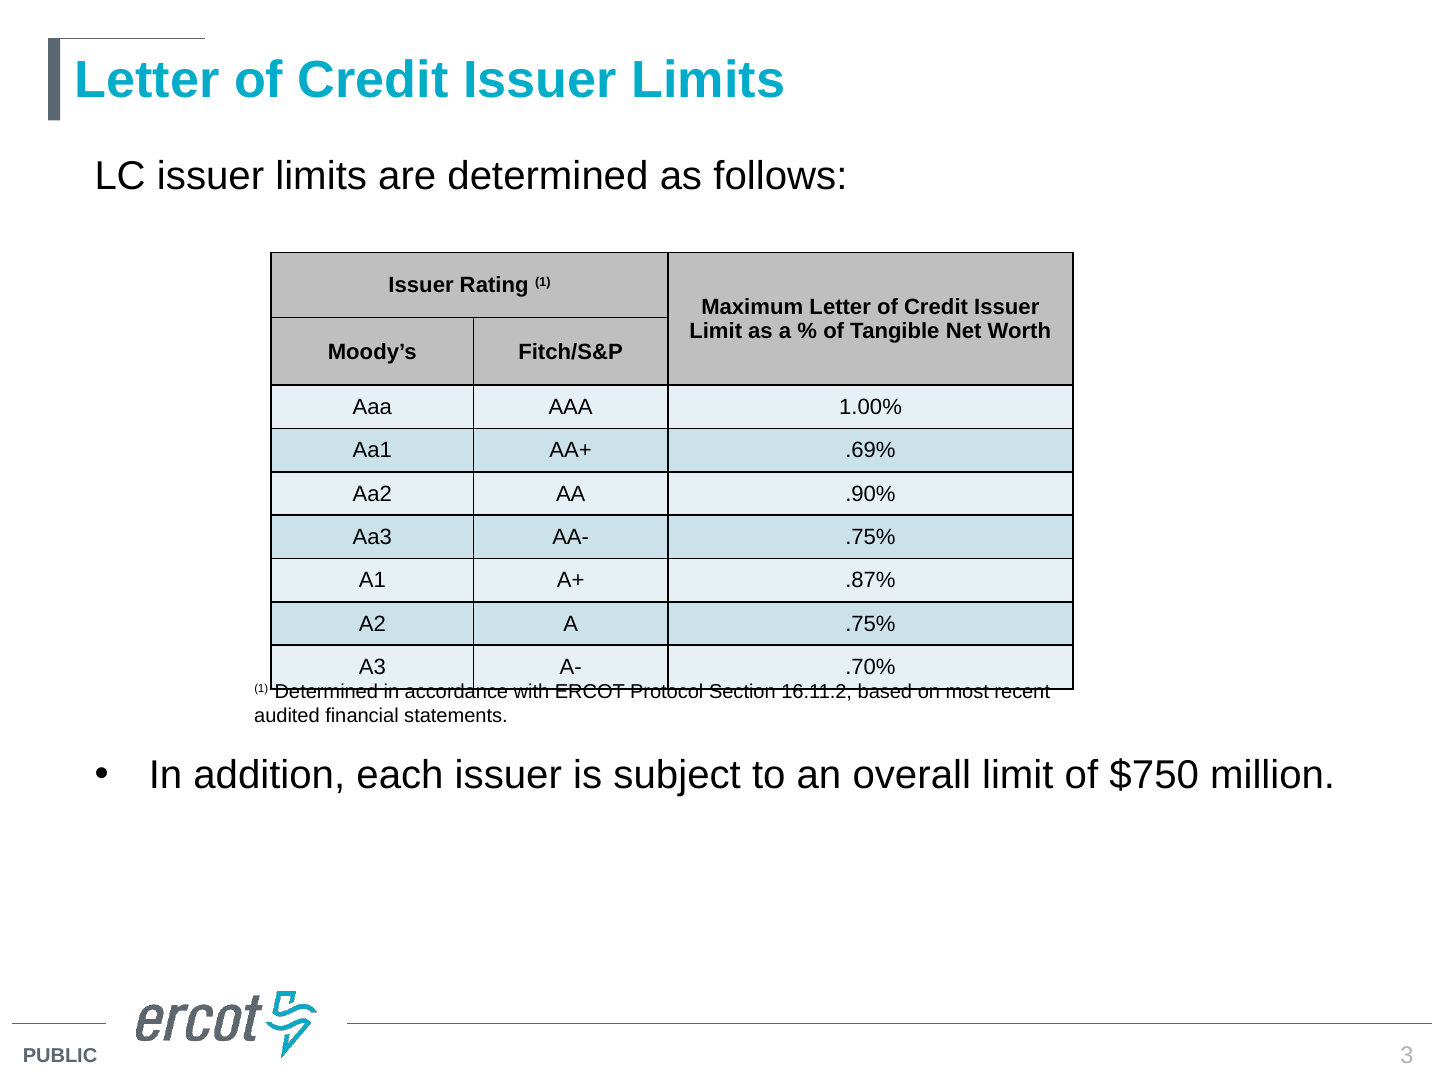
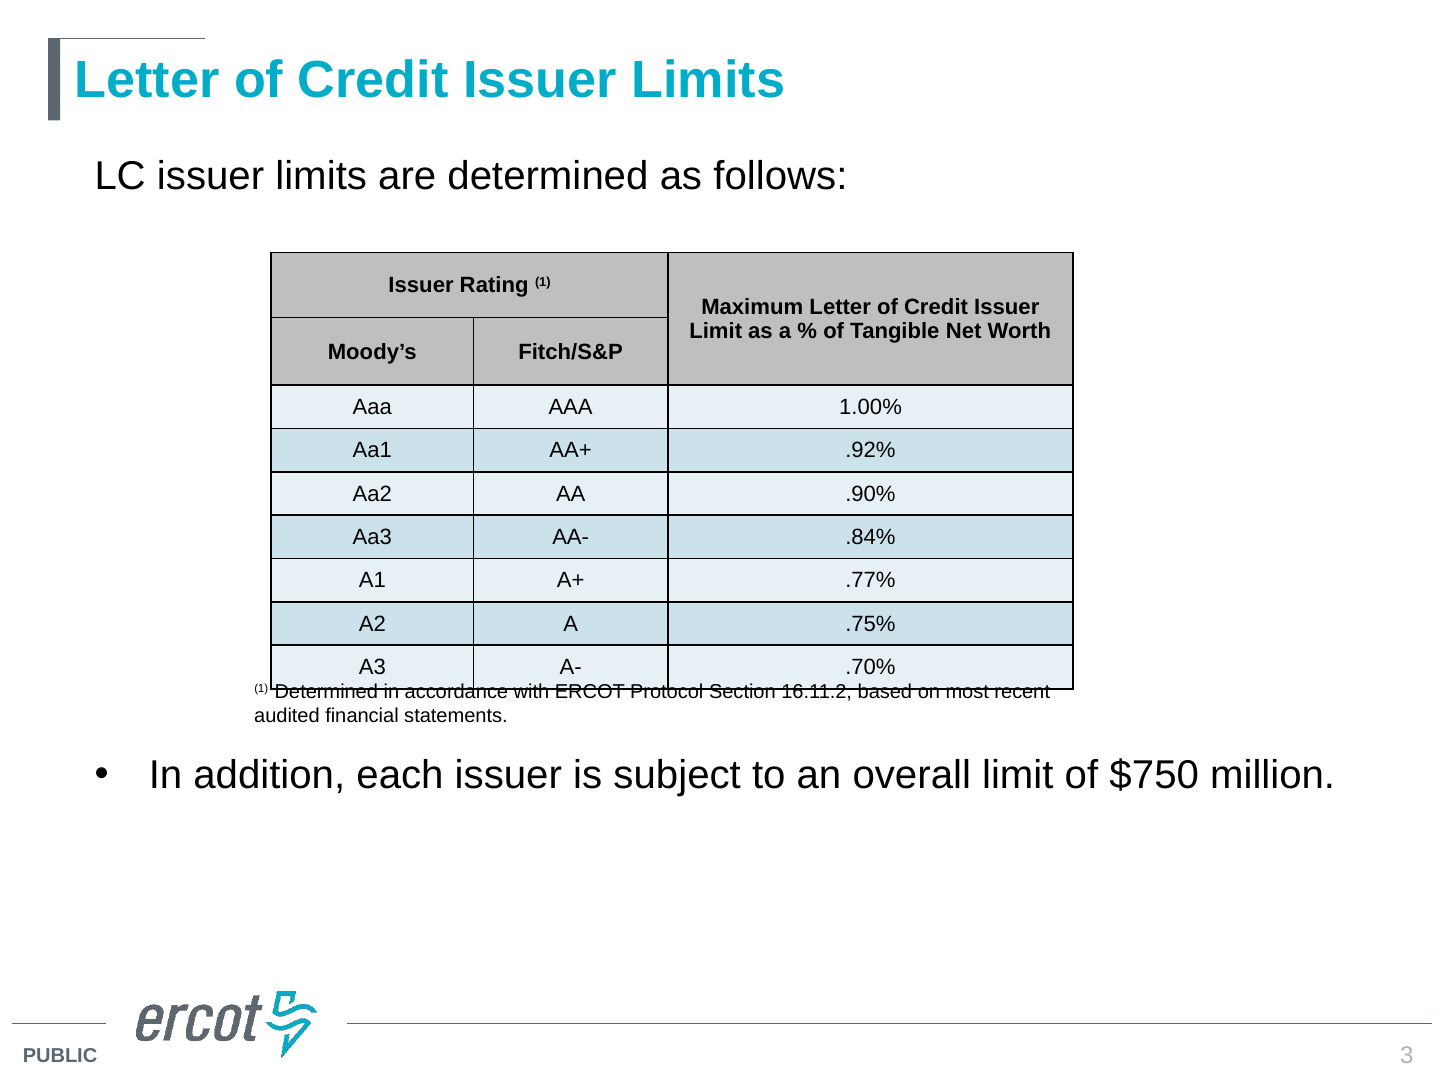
.69%: .69% -> .92%
AA- .75%: .75% -> .84%
.87%: .87% -> .77%
